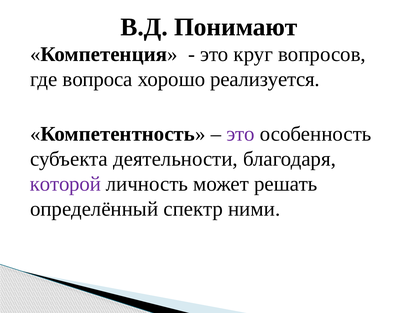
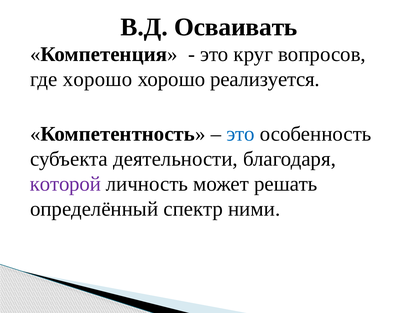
Понимают: Понимают -> Осваивать
где вопроса: вопроса -> хорошо
это at (241, 134) colour: purple -> blue
